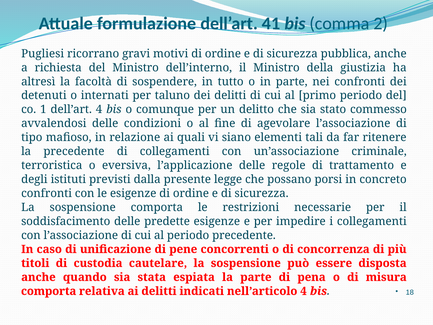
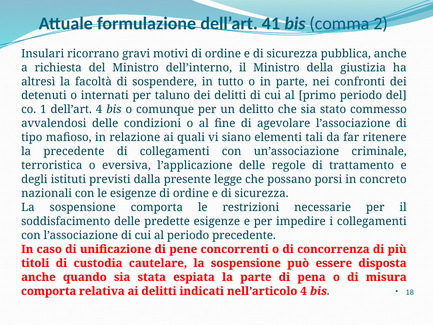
Pugliesi: Pugliesi -> Insulari
confronti at (47, 193): confronti -> nazionali
